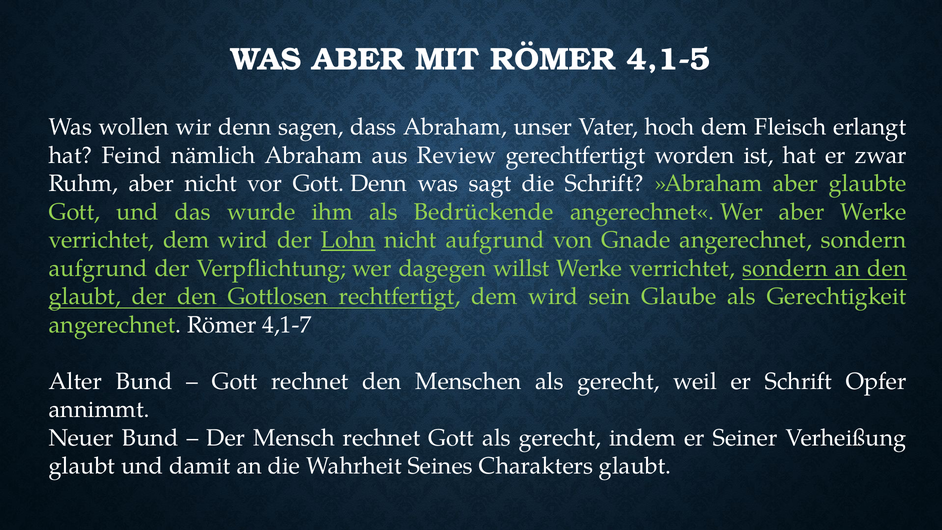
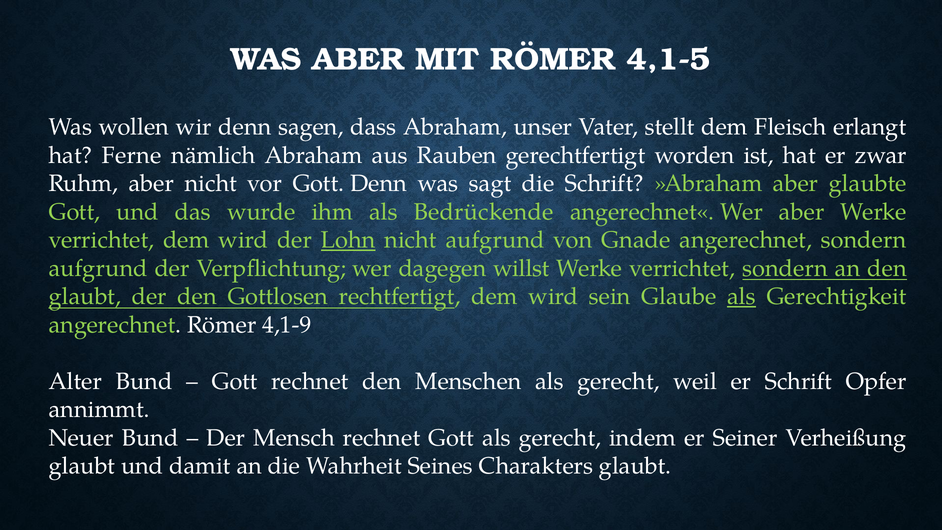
hoch: hoch -> stellt
Feind: Feind -> Ferne
Review: Review -> Rauben
als at (742, 297) underline: none -> present
4,1-7: 4,1-7 -> 4,1-9
